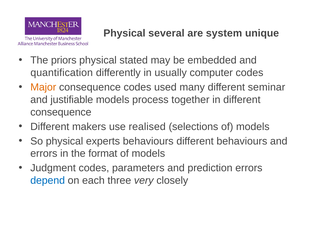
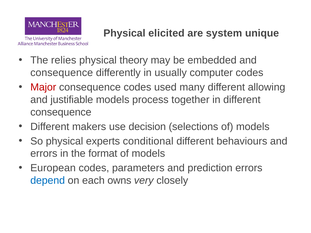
several: several -> elicited
priors: priors -> relies
stated: stated -> theory
quantification at (62, 73): quantification -> consequence
Major colour: orange -> red
seminar: seminar -> allowing
realised: realised -> decision
experts behaviours: behaviours -> conditional
Judgment: Judgment -> European
three: three -> owns
